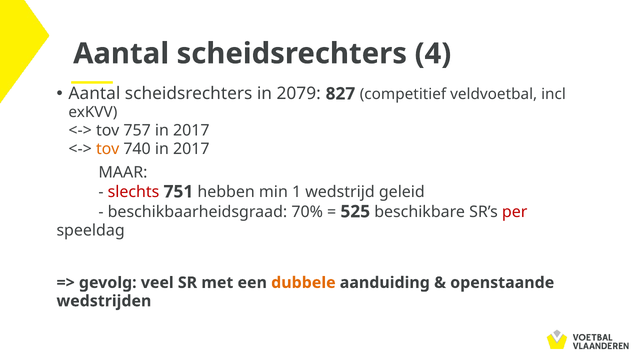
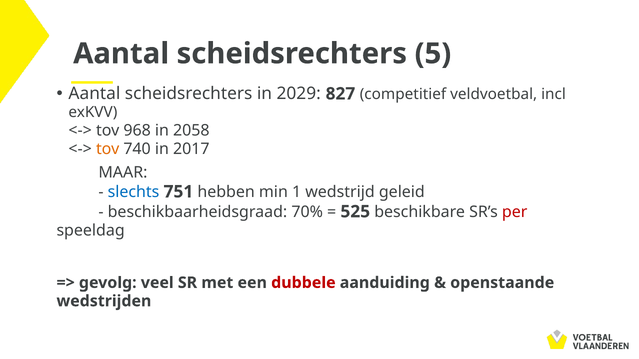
4: 4 -> 5
2079: 2079 -> 2029
757: 757 -> 968
2017 at (191, 131): 2017 -> 2058
slechts colour: red -> blue
dubbele colour: orange -> red
